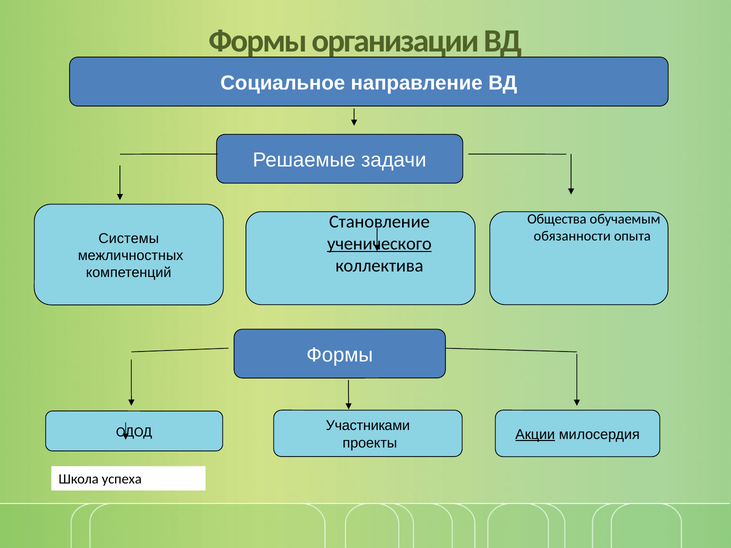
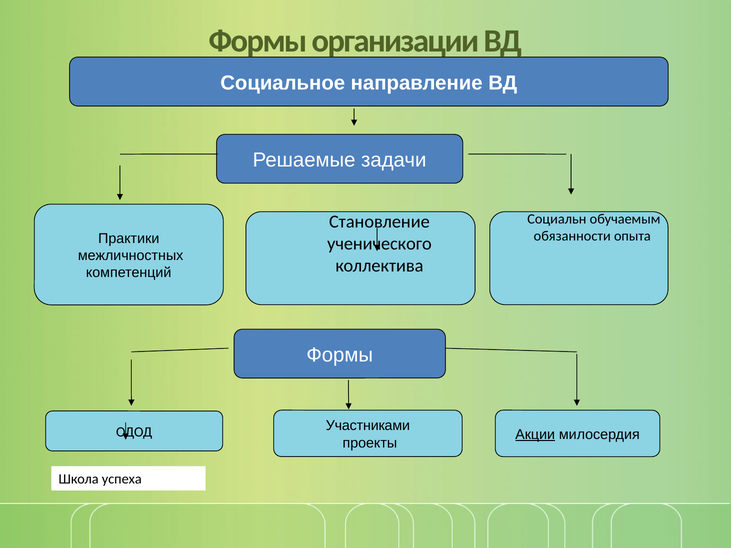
Общества: Общества -> Социальн
Системы: Системы -> Практики
ученического underline: present -> none
